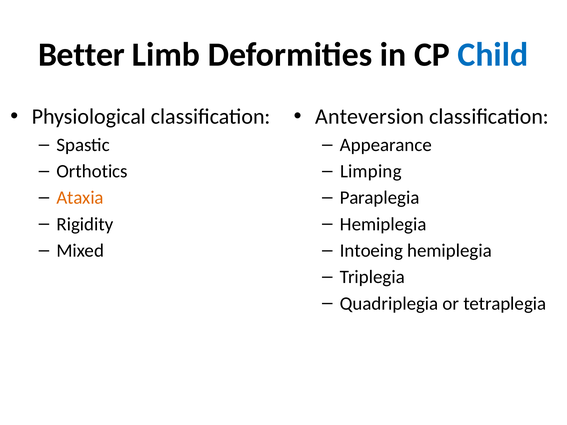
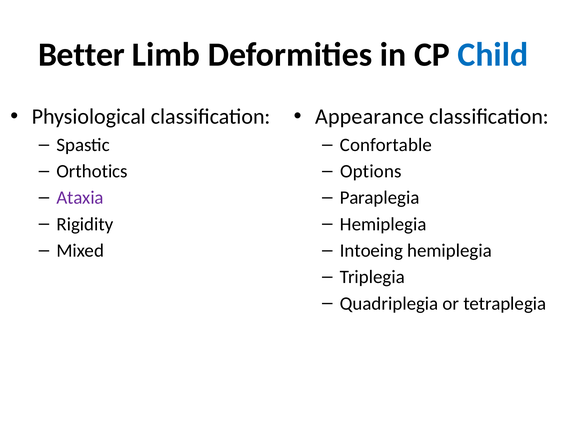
Anteversion: Anteversion -> Appearance
Appearance: Appearance -> Confortable
Limping: Limping -> Options
Ataxia colour: orange -> purple
